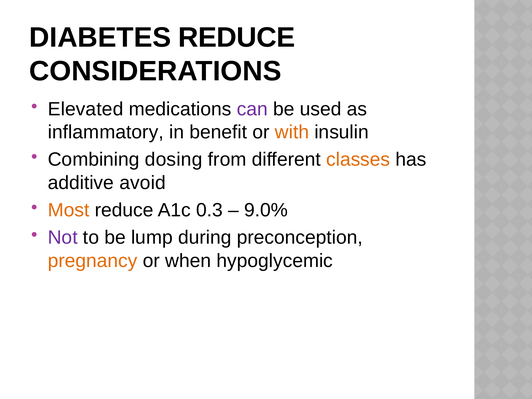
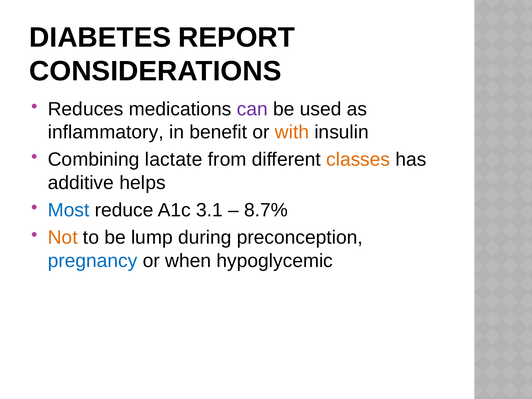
DIABETES REDUCE: REDUCE -> REPORT
Elevated: Elevated -> Reduces
dosing: dosing -> lactate
avoid: avoid -> helps
Most colour: orange -> blue
0.3: 0.3 -> 3.1
9.0%: 9.0% -> 8.7%
Not colour: purple -> orange
pregnancy colour: orange -> blue
